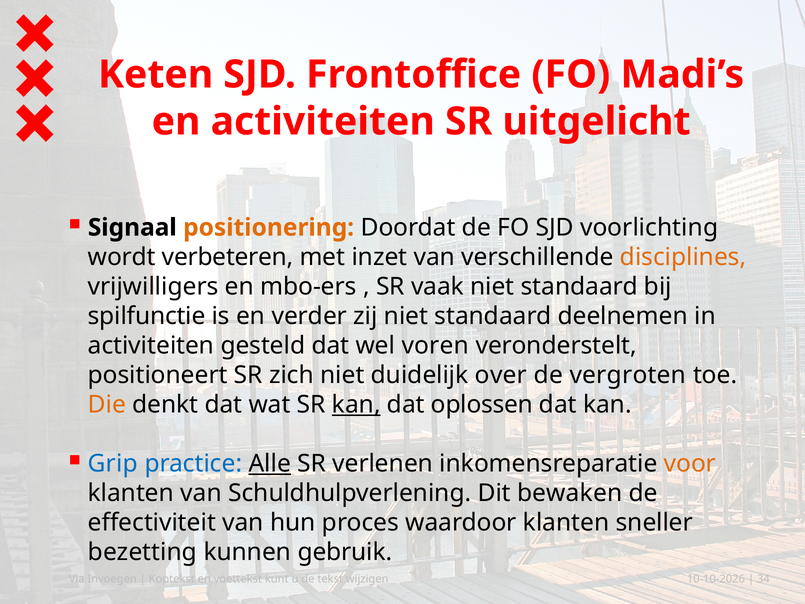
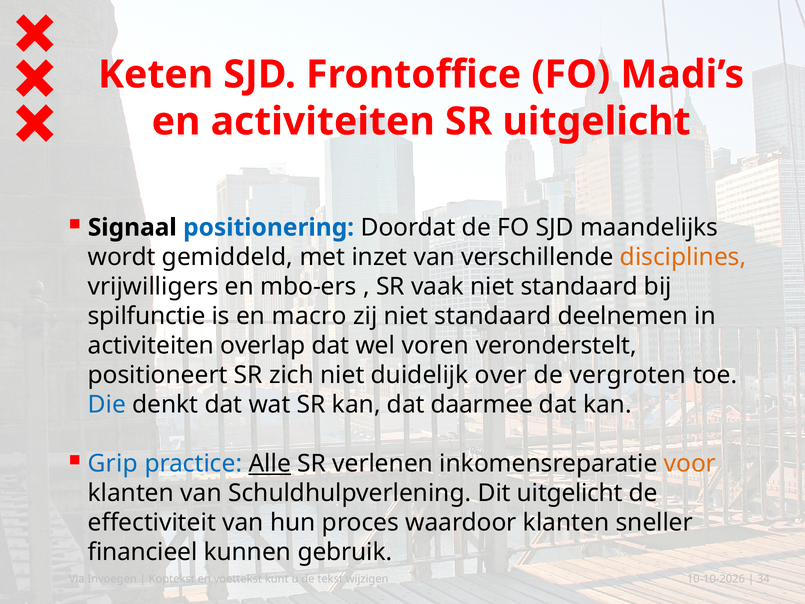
positionering colour: orange -> blue
voorlichting: voorlichting -> maandelijks
verbeteren: verbeteren -> gemiddeld
verder: verder -> macro
gesteld: gesteld -> overlap
Die colour: orange -> blue
kan at (356, 404) underline: present -> none
oplossen: oplossen -> daarmee
Dit bewaken: bewaken -> uitgelicht
bezetting: bezetting -> financieel
